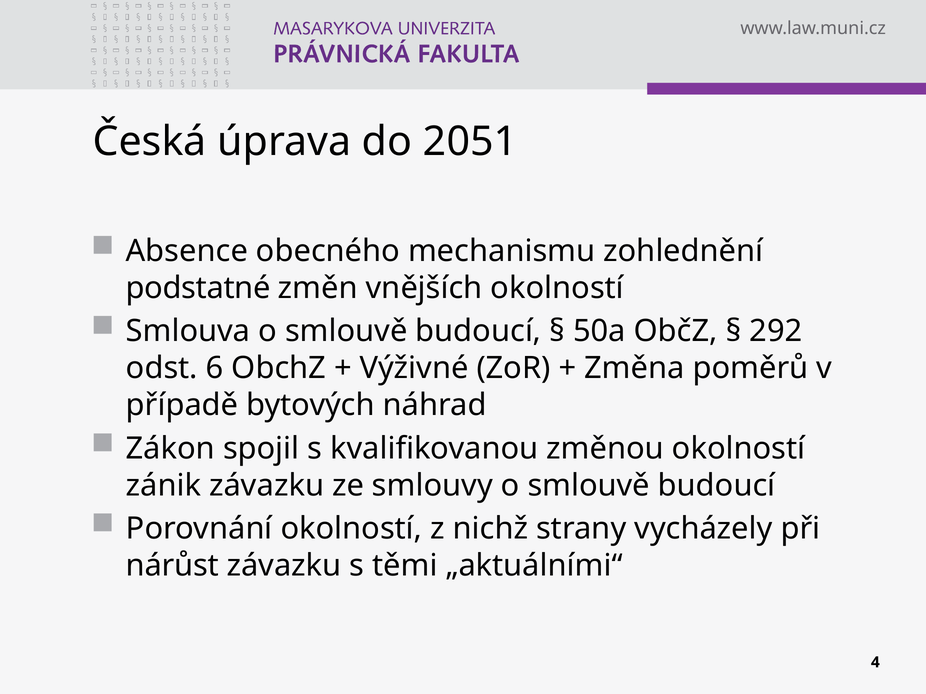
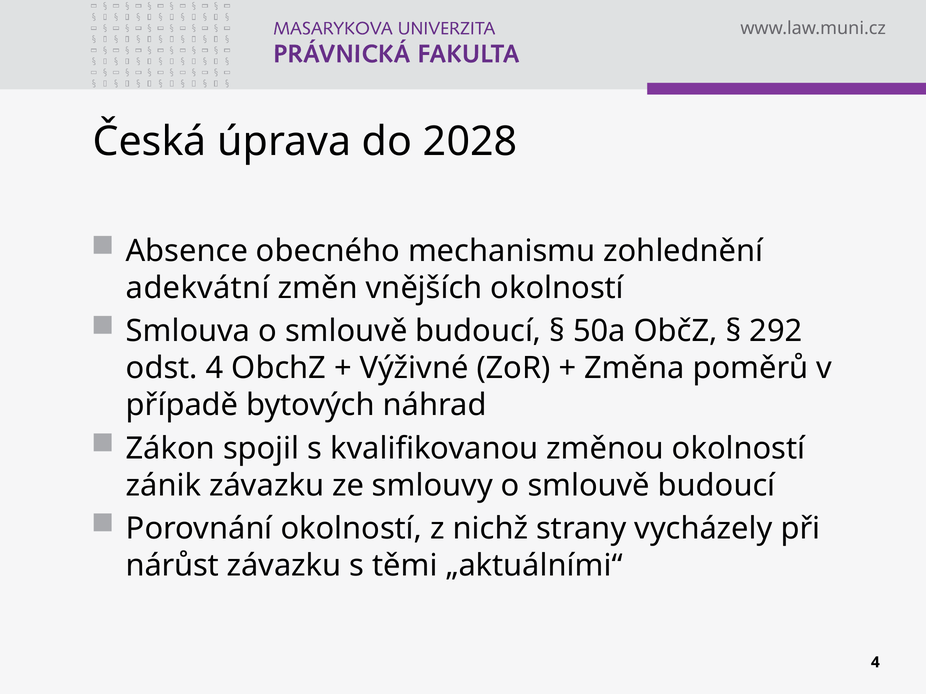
2051: 2051 -> 2028
podstatné: podstatné -> adekvátní
odst 6: 6 -> 4
